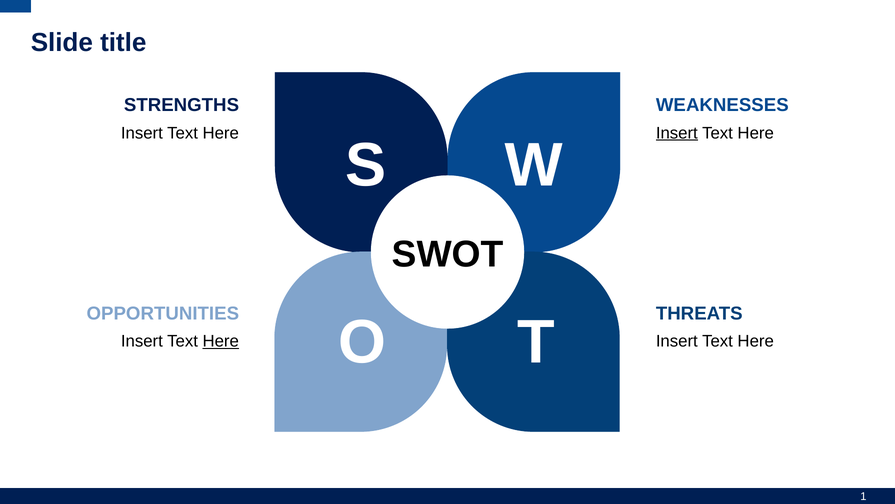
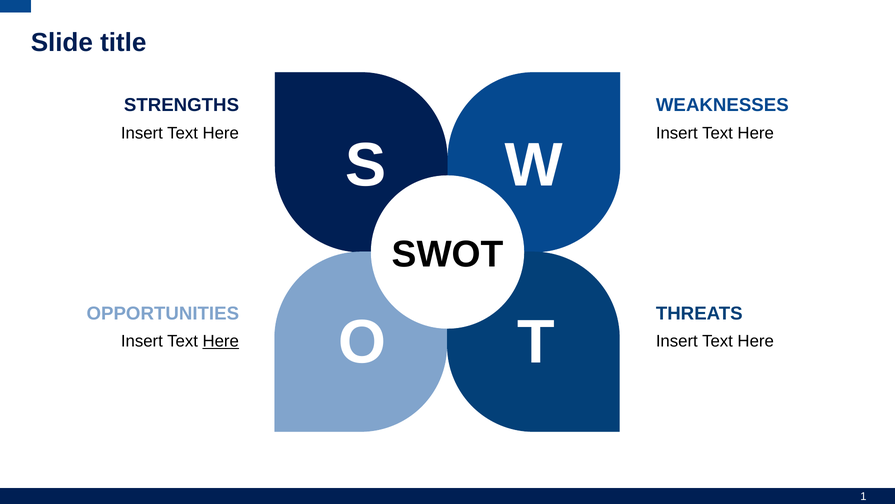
Insert at (677, 133) underline: present -> none
